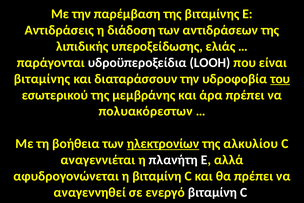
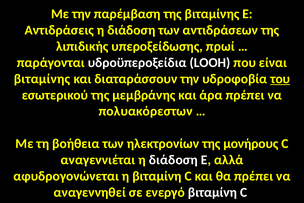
ελιάς: ελιάς -> πρωί
ηλεκτρονίων underline: present -> none
αλκυλίου: αλκυλίου -> μονήρους
αναγεννιέται η πλανήτη: πλανήτη -> διάδοση
